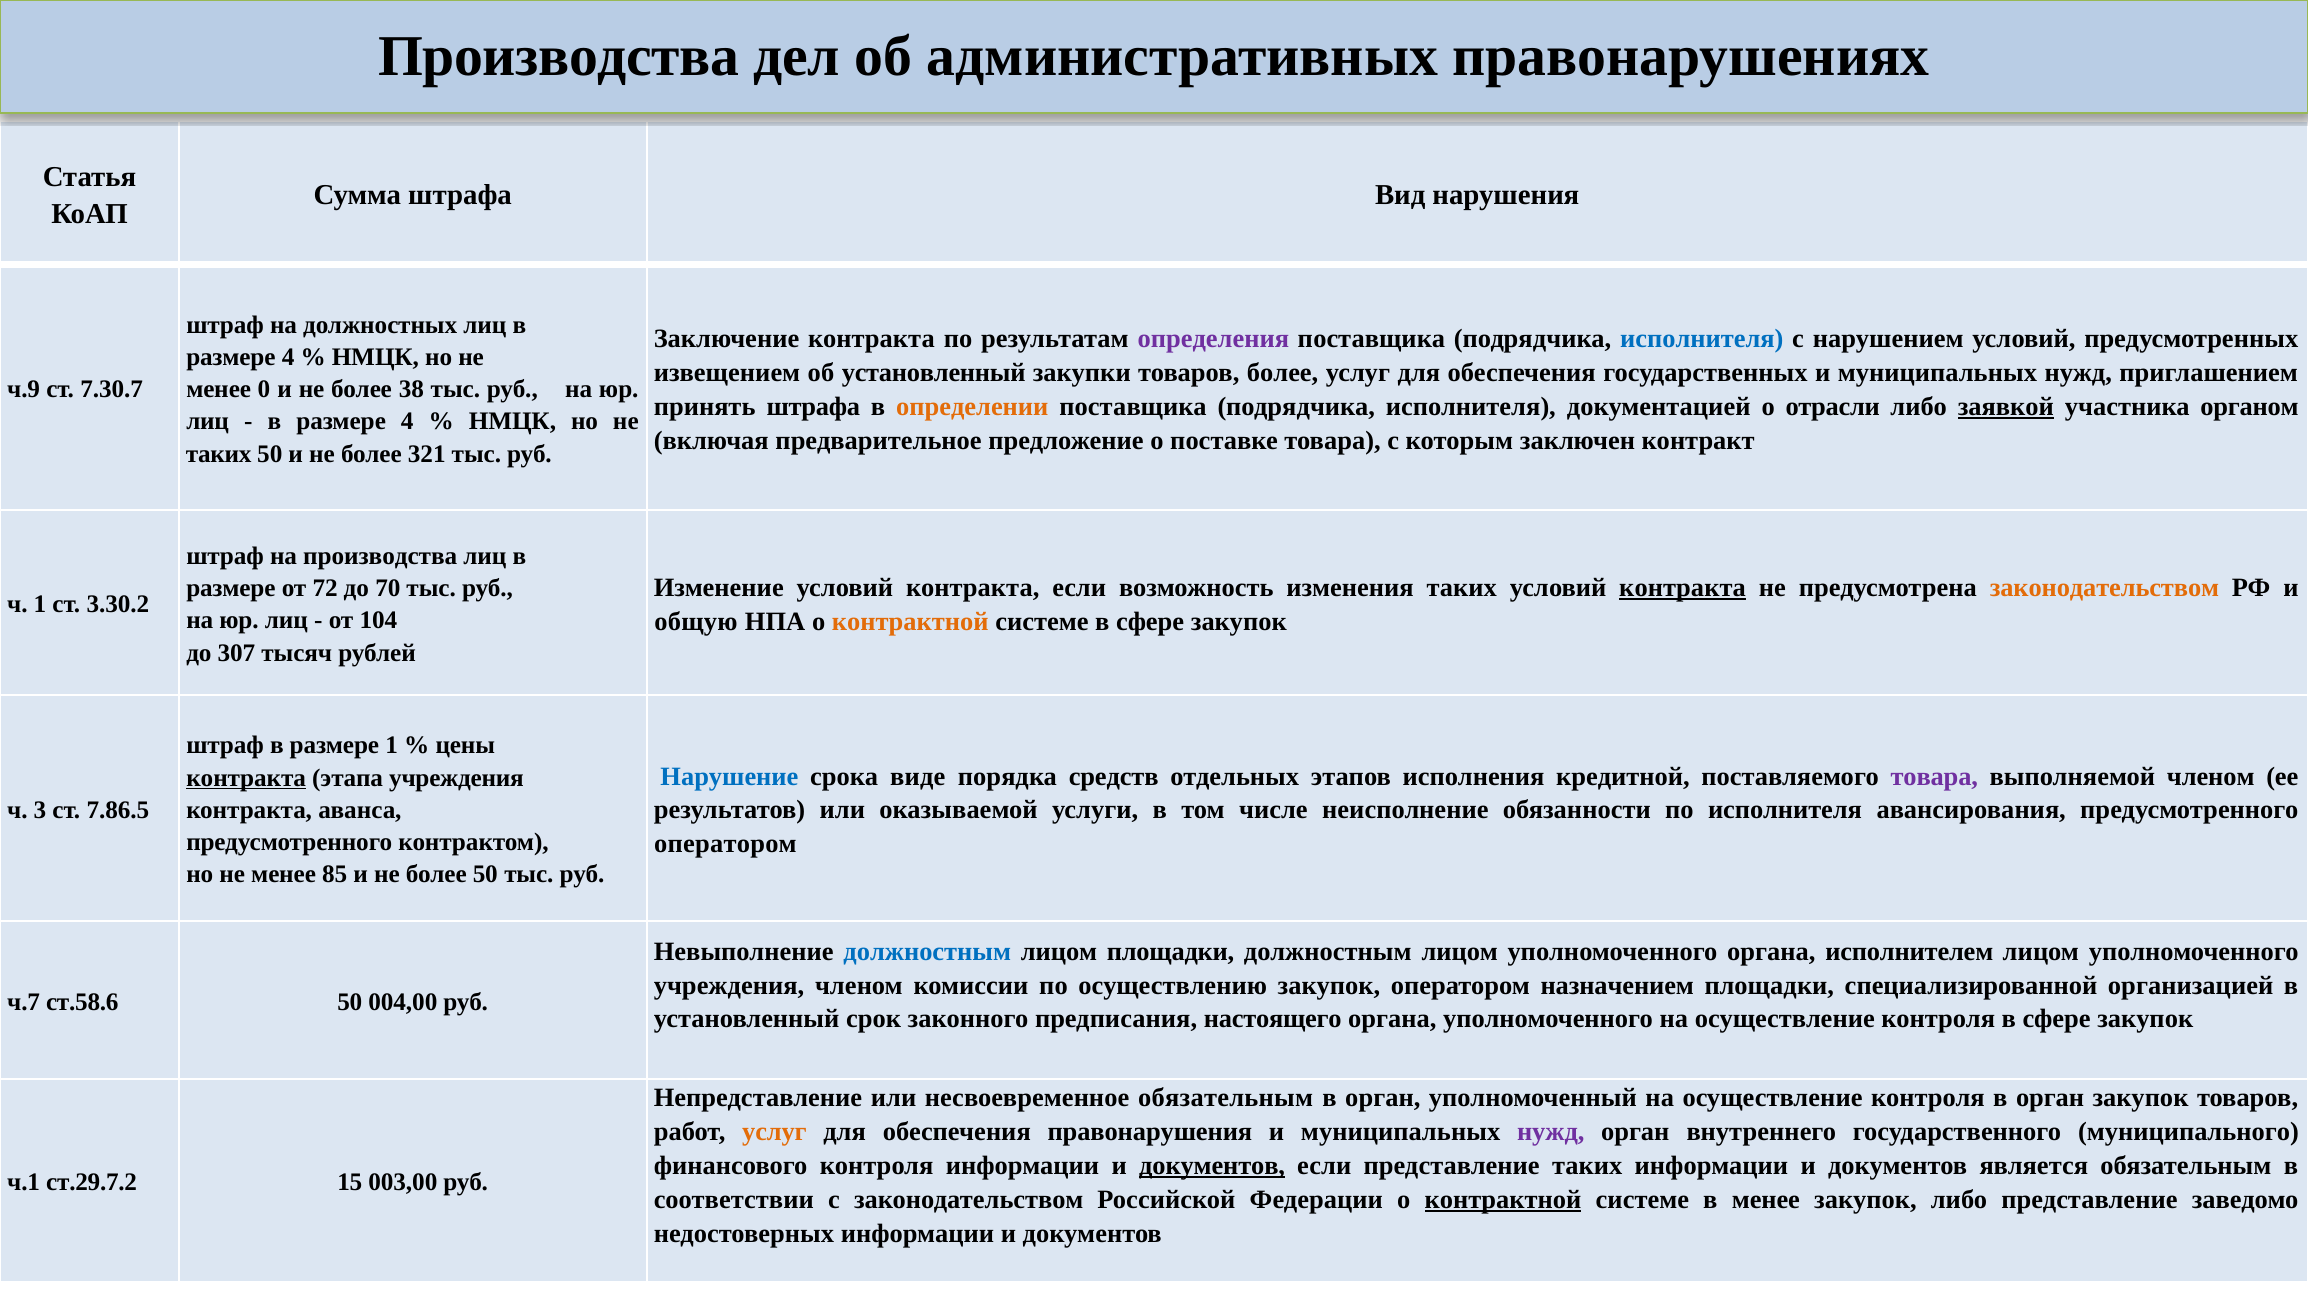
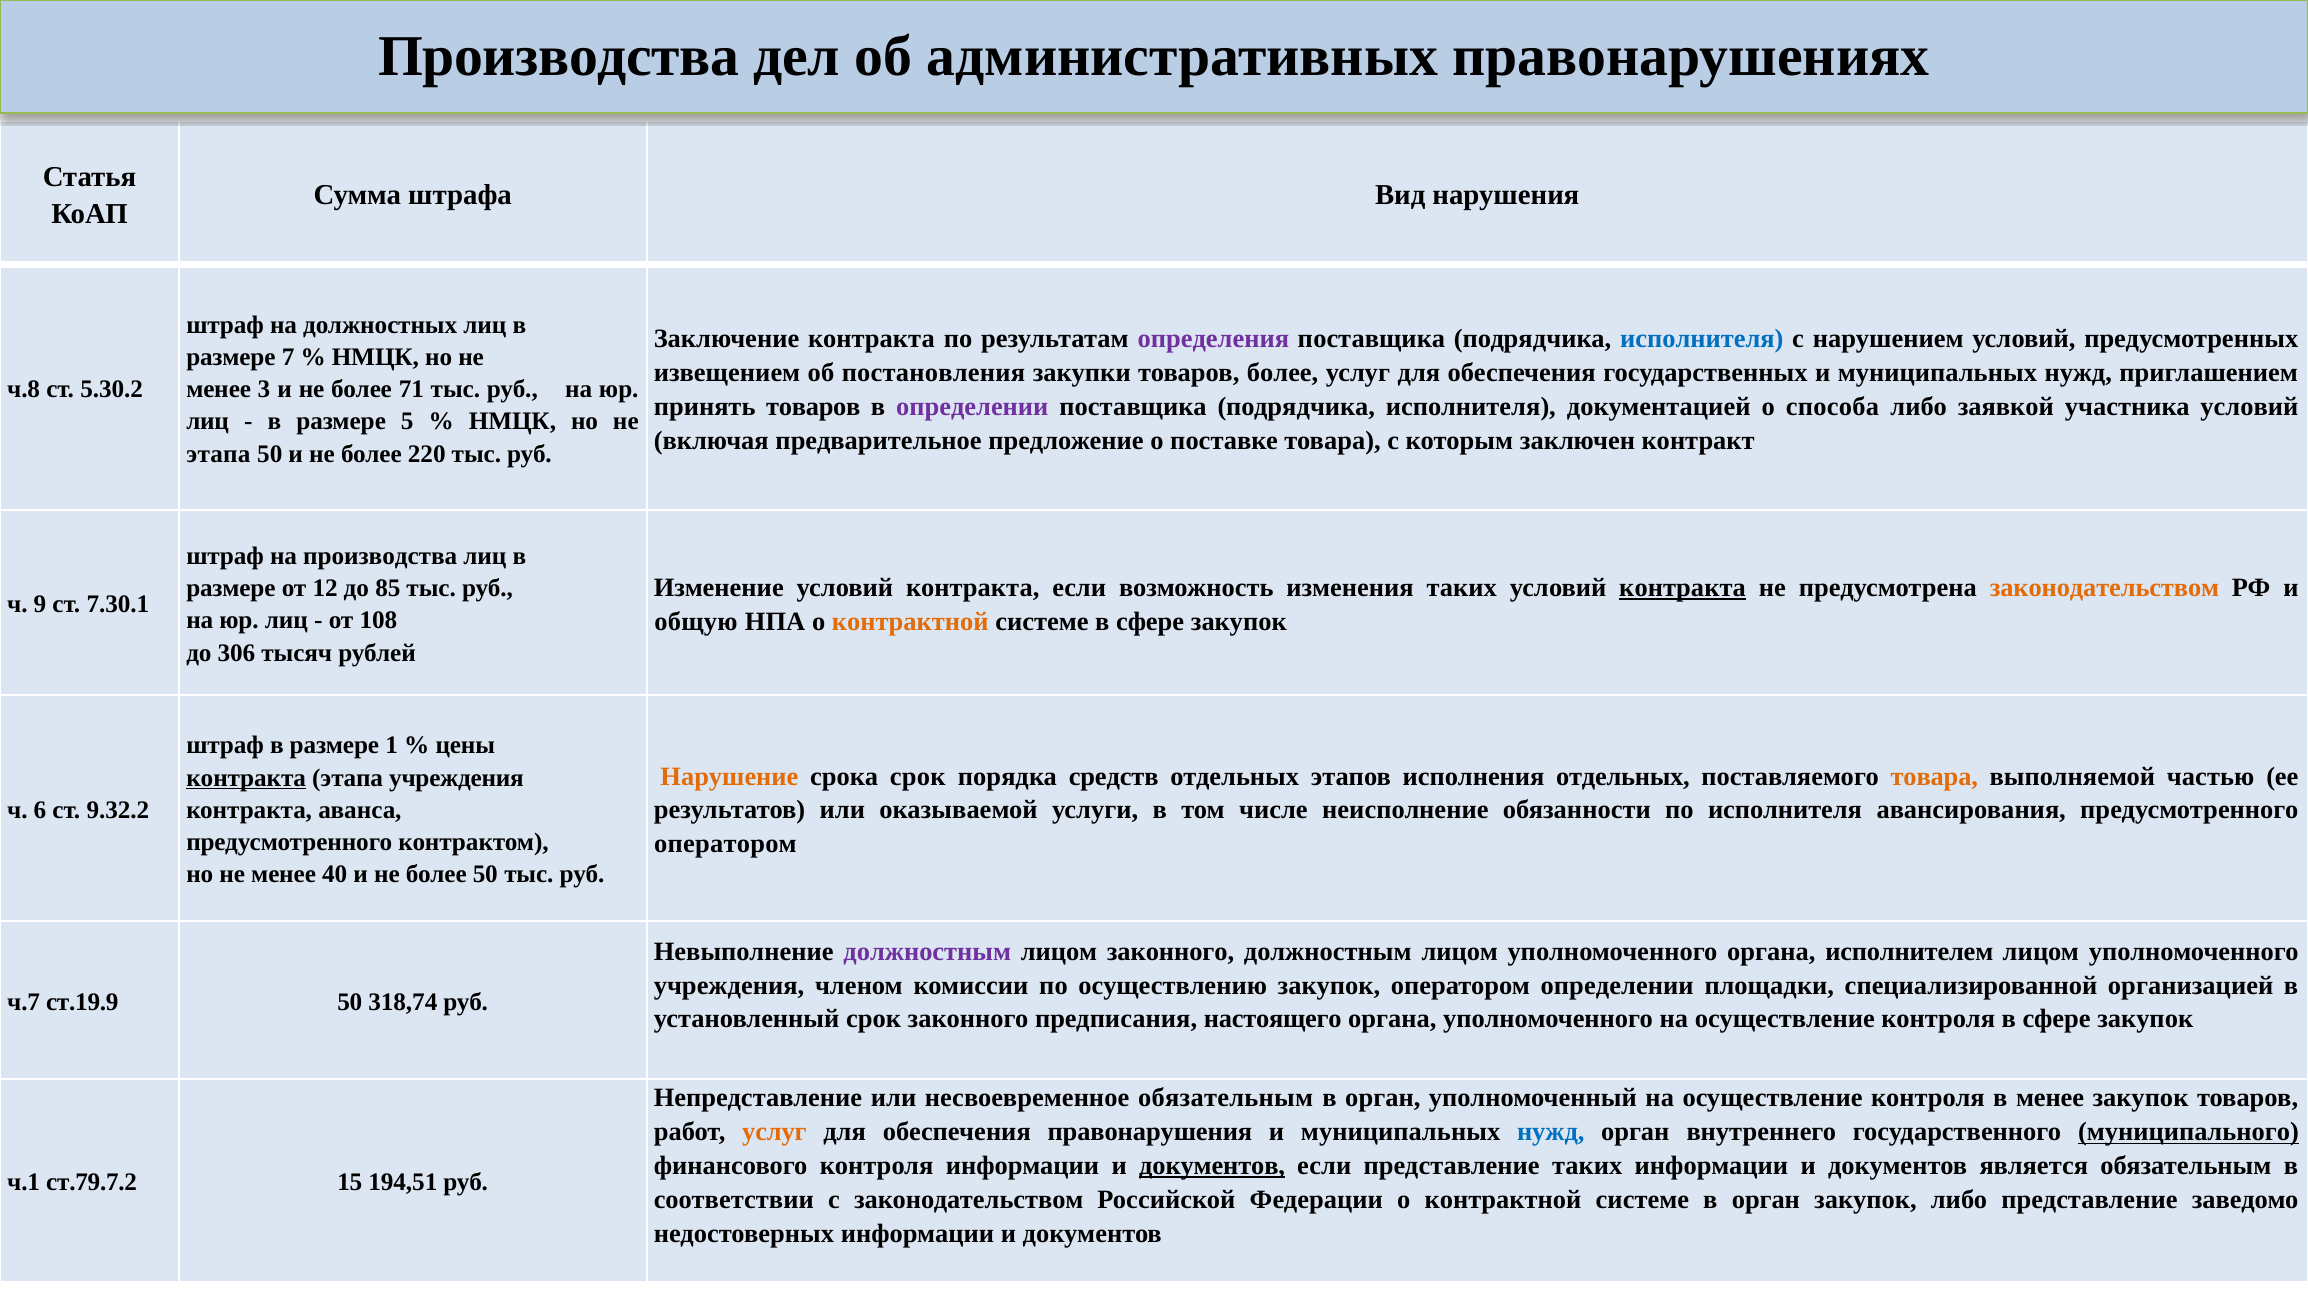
4 at (288, 357): 4 -> 7
об установленный: установленный -> постановления
ч.9: ч.9 -> ч.8
7.30.7: 7.30.7 -> 5.30.2
0: 0 -> 3
38: 38 -> 71
принять штрафа: штрафа -> товаров
определении at (972, 407) colour: orange -> purple
отрасли: отрасли -> способа
заявкой underline: present -> none
участника органом: органом -> условий
4 at (407, 422): 4 -> 5
таких at (219, 454): таких -> этапа
321: 321 -> 220
72: 72 -> 12
70: 70 -> 85
ч 1: 1 -> 9
3.30.2: 3.30.2 -> 7.30.1
104: 104 -> 108
307: 307 -> 306
Нарушение colour: blue -> orange
срока виде: виде -> срок
исполнения кредитной: кредитной -> отдельных
товара at (1934, 776) colour: purple -> orange
выполняемой членом: членом -> частью
3: 3 -> 6
7.86.5: 7.86.5 -> 9.32.2
85: 85 -> 40
должностным at (927, 952) colour: blue -> purple
лицом площадки: площадки -> законного
оператором назначением: назначением -> определении
ст.58.6: ст.58.6 -> ст.19.9
004,00: 004,00 -> 318,74
контроля в орган: орган -> менее
нужд at (1551, 1132) colour: purple -> blue
муниципального underline: none -> present
ст.29.7.2: ст.29.7.2 -> ст.79.7.2
003,00: 003,00 -> 194,51
контрактной at (1503, 1200) underline: present -> none
системе в менее: менее -> орган
